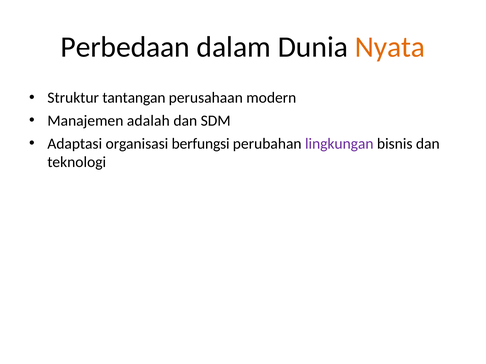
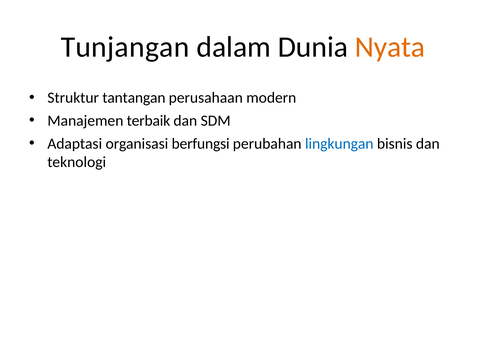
Perbedaan: Perbedaan -> Tunjangan
adalah: adalah -> terbaik
lingkungan colour: purple -> blue
